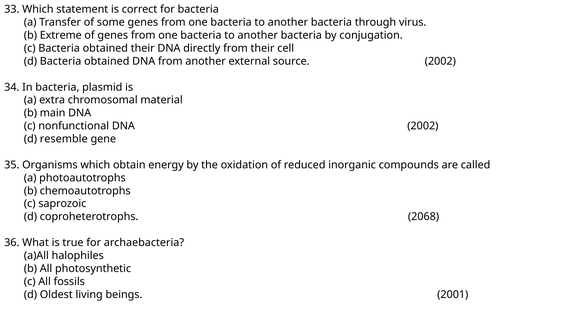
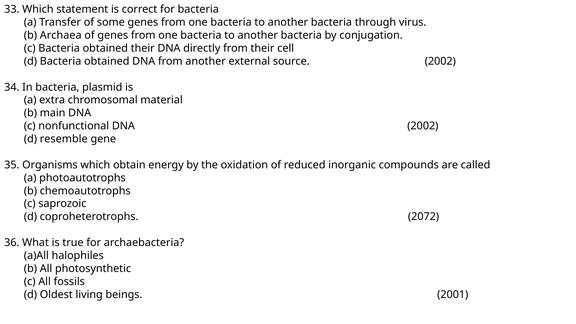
Extreme: Extreme -> Archaea
2068: 2068 -> 2072
